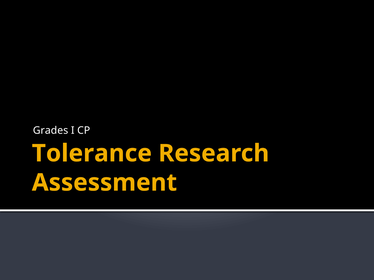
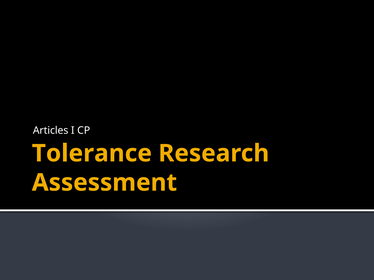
Grades: Grades -> Articles
